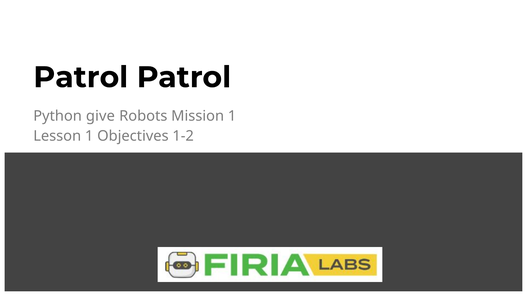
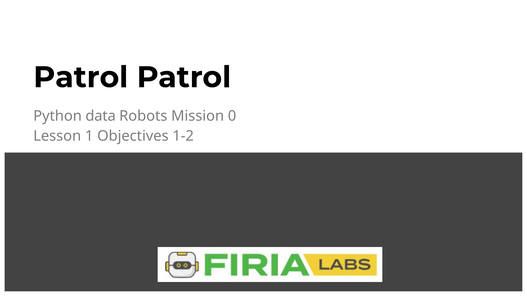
give: give -> data
Mission 1: 1 -> 0
